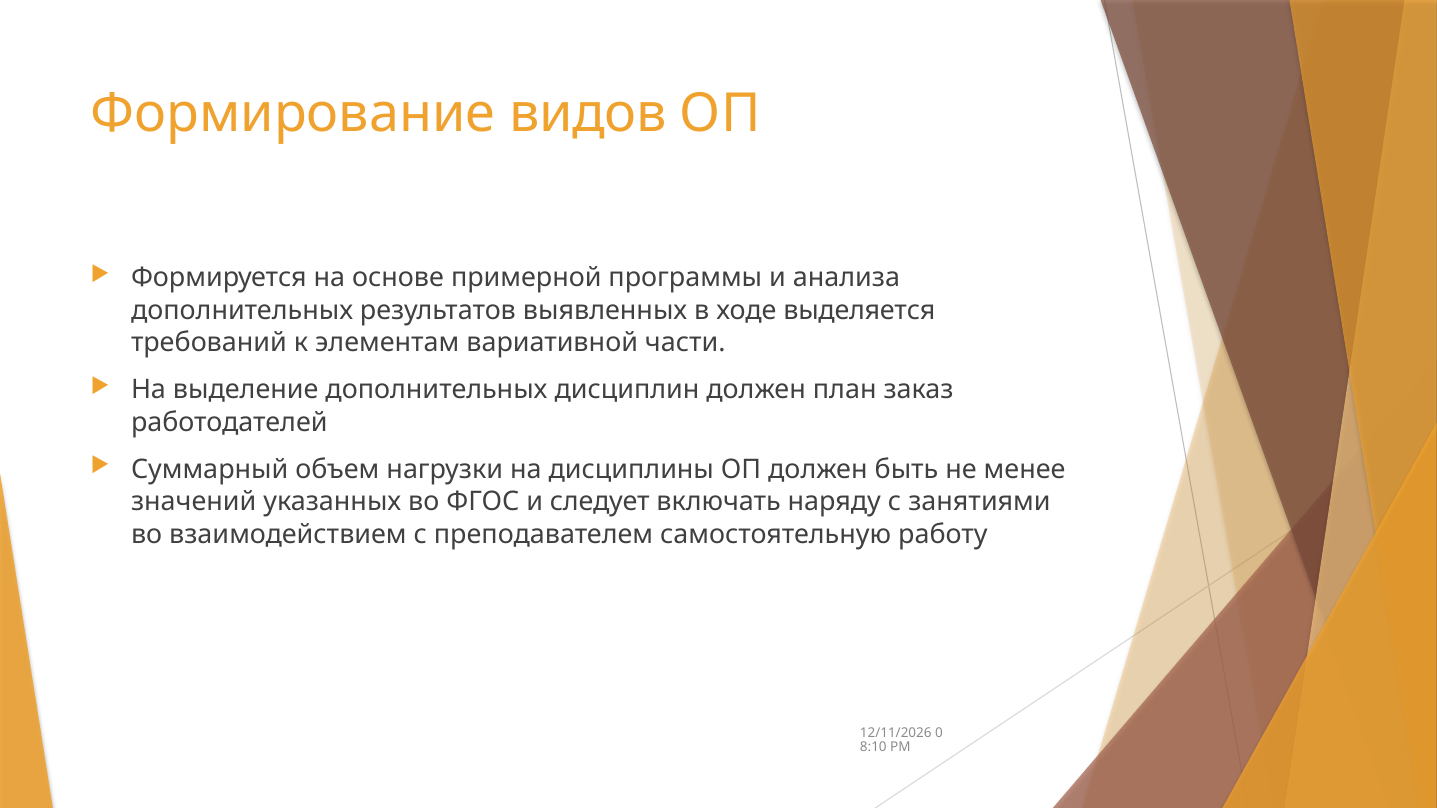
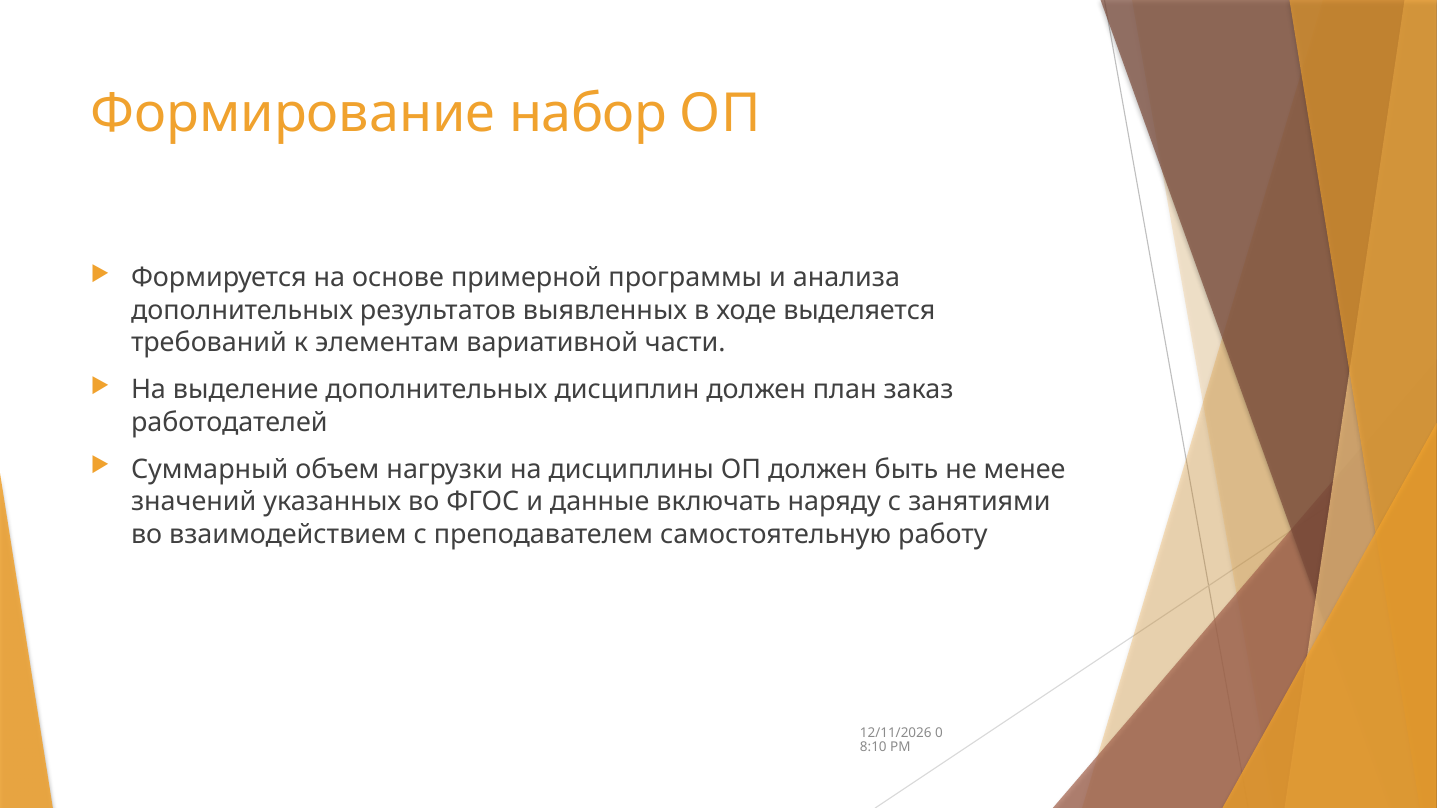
видов: видов -> набор
следует: следует -> данные
